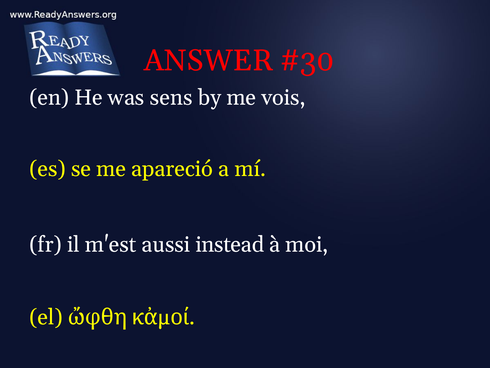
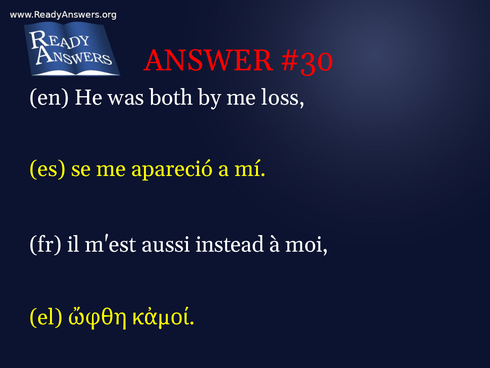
sens: sens -> both
vois: vois -> loss
